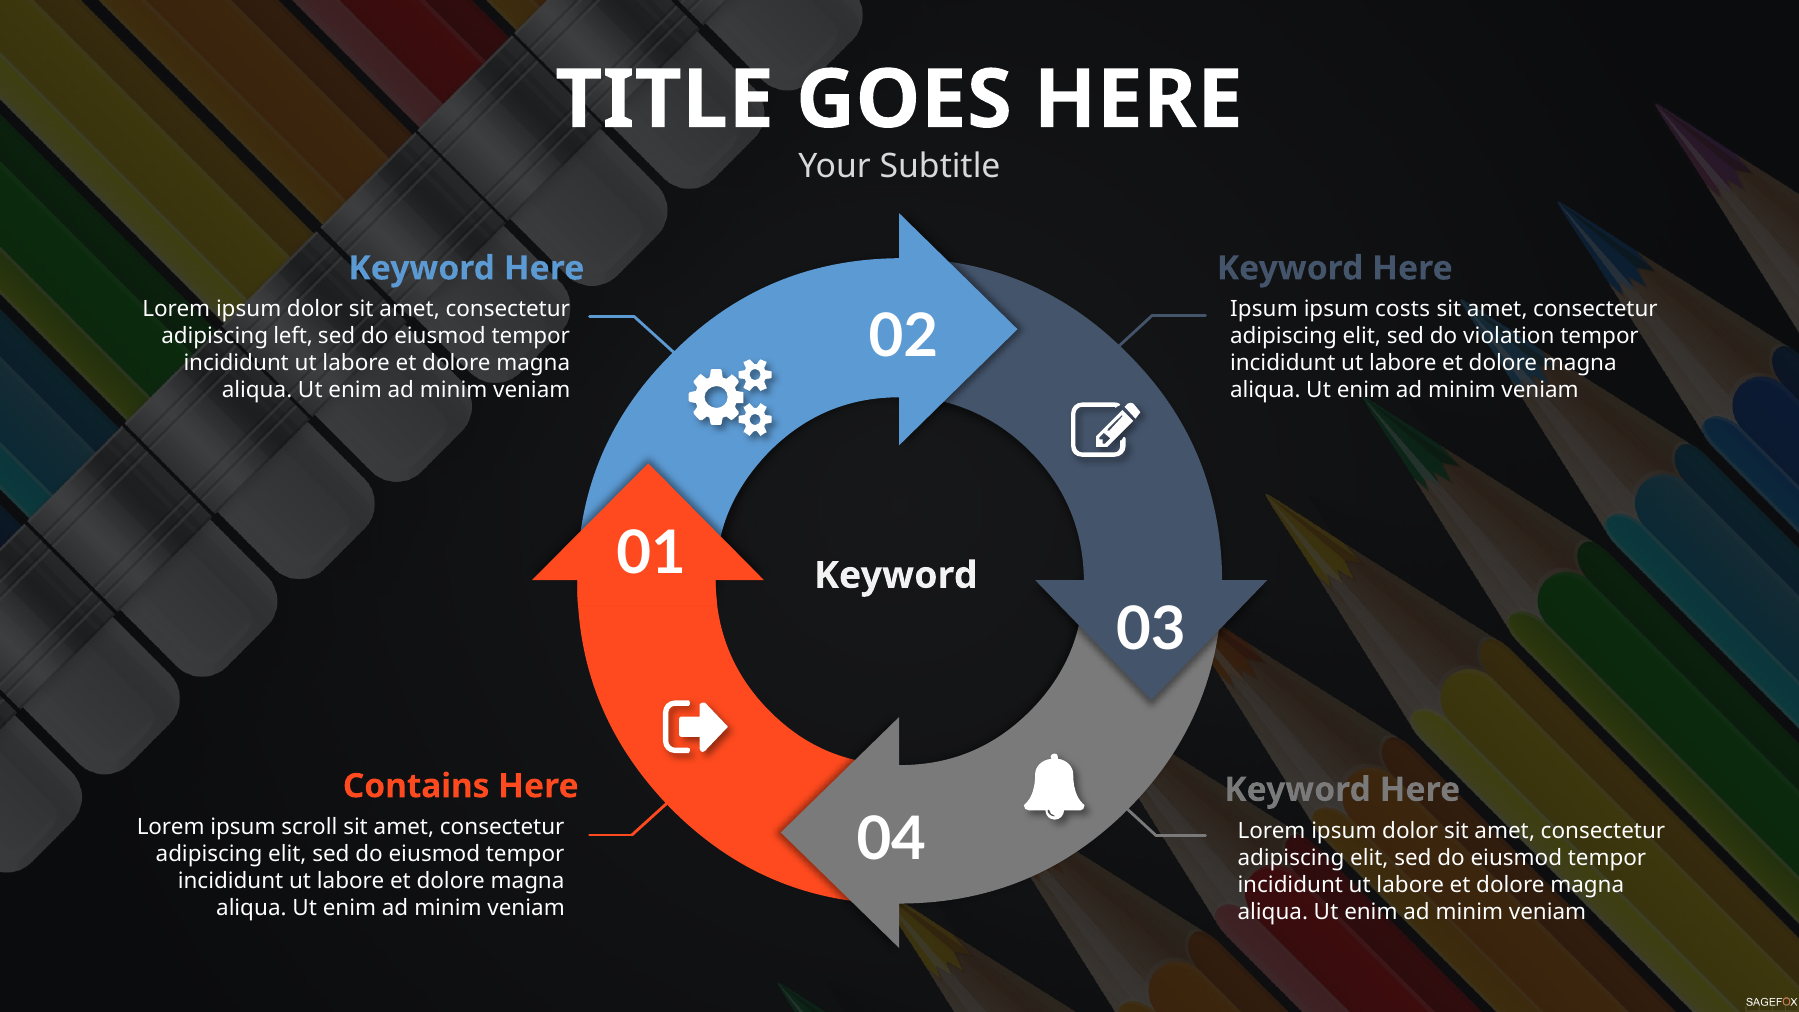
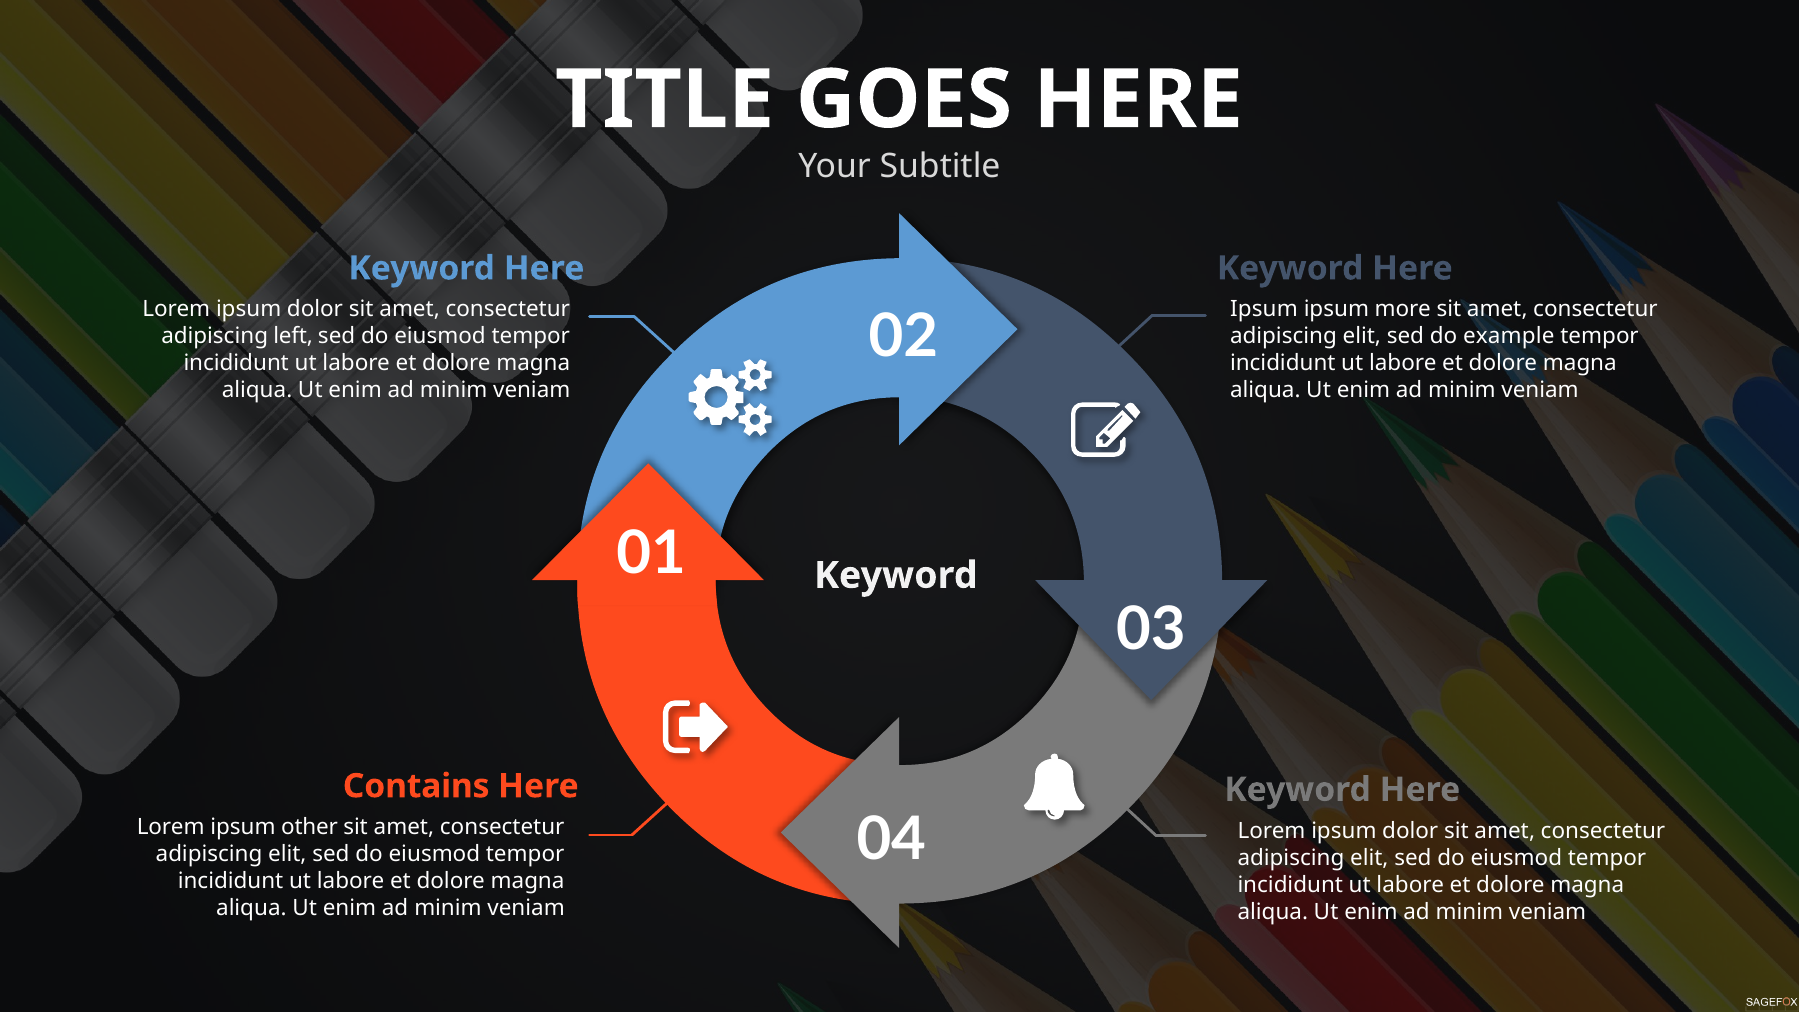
costs: costs -> more
violation: violation -> example
scroll: scroll -> other
